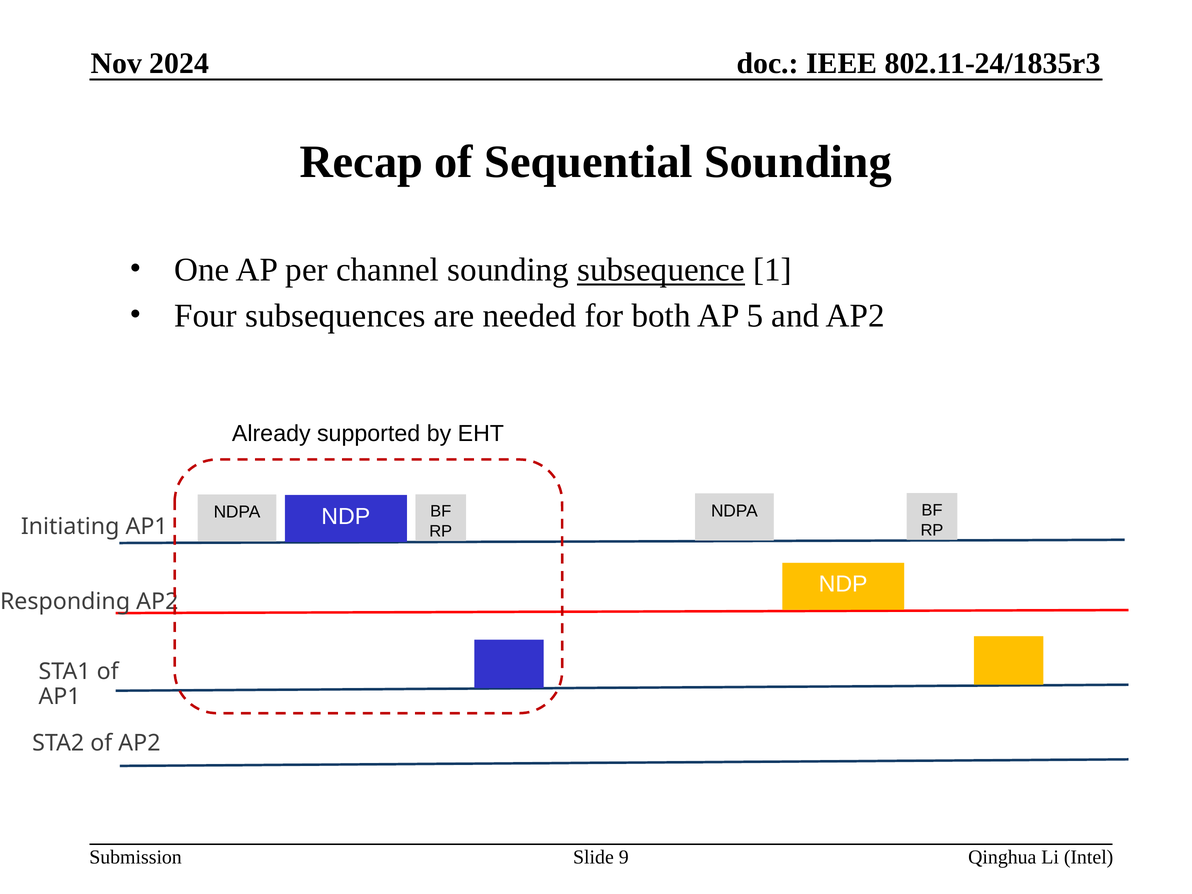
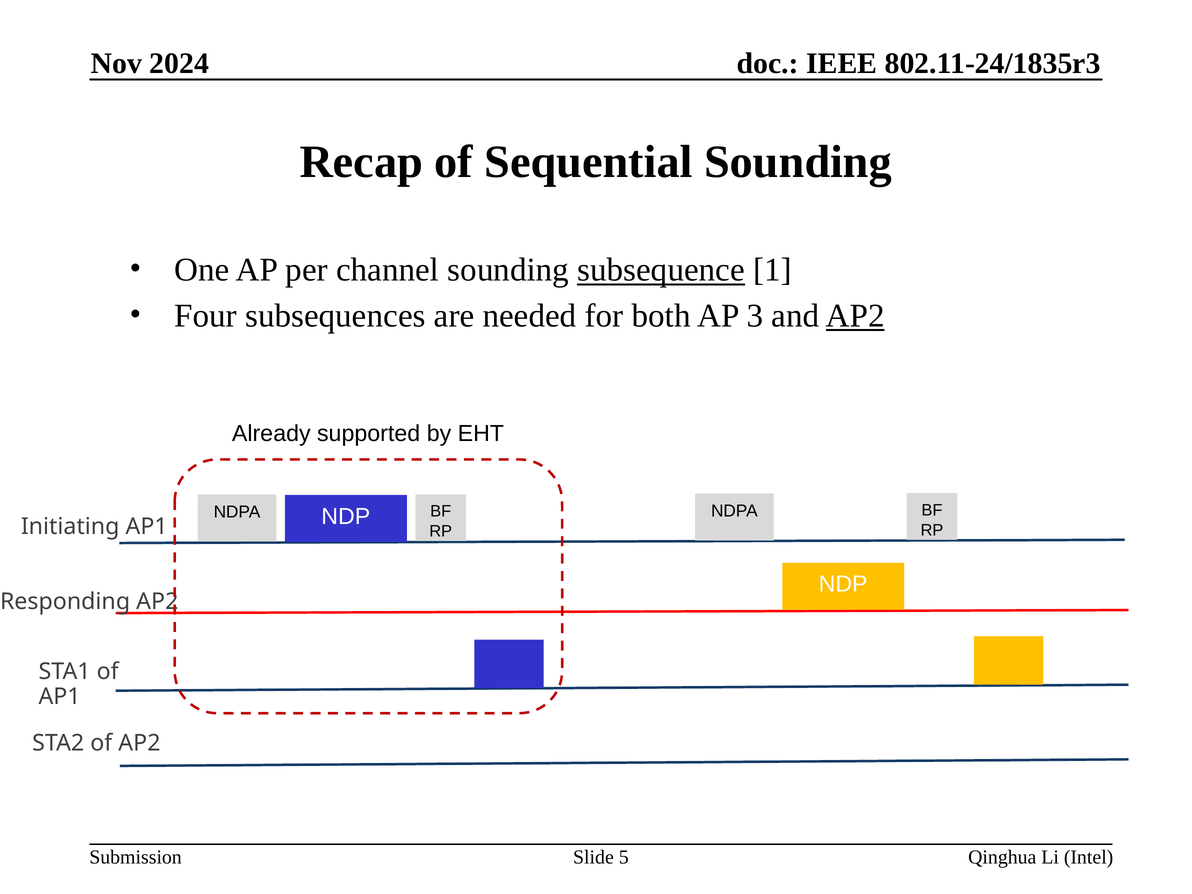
5: 5 -> 3
AP2 at (855, 316) underline: none -> present
9: 9 -> 5
